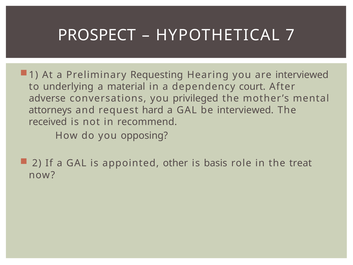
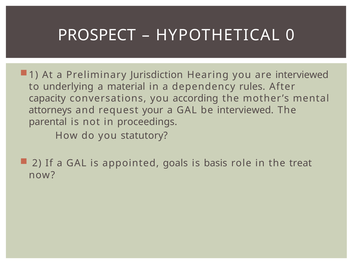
7: 7 -> 0
Requesting: Requesting -> Jurisdiction
court: court -> rules
adverse: adverse -> capacity
privileged: privileged -> according
hard: hard -> your
received: received -> parental
recommend: recommend -> proceedings
opposing: opposing -> statutory
other: other -> goals
